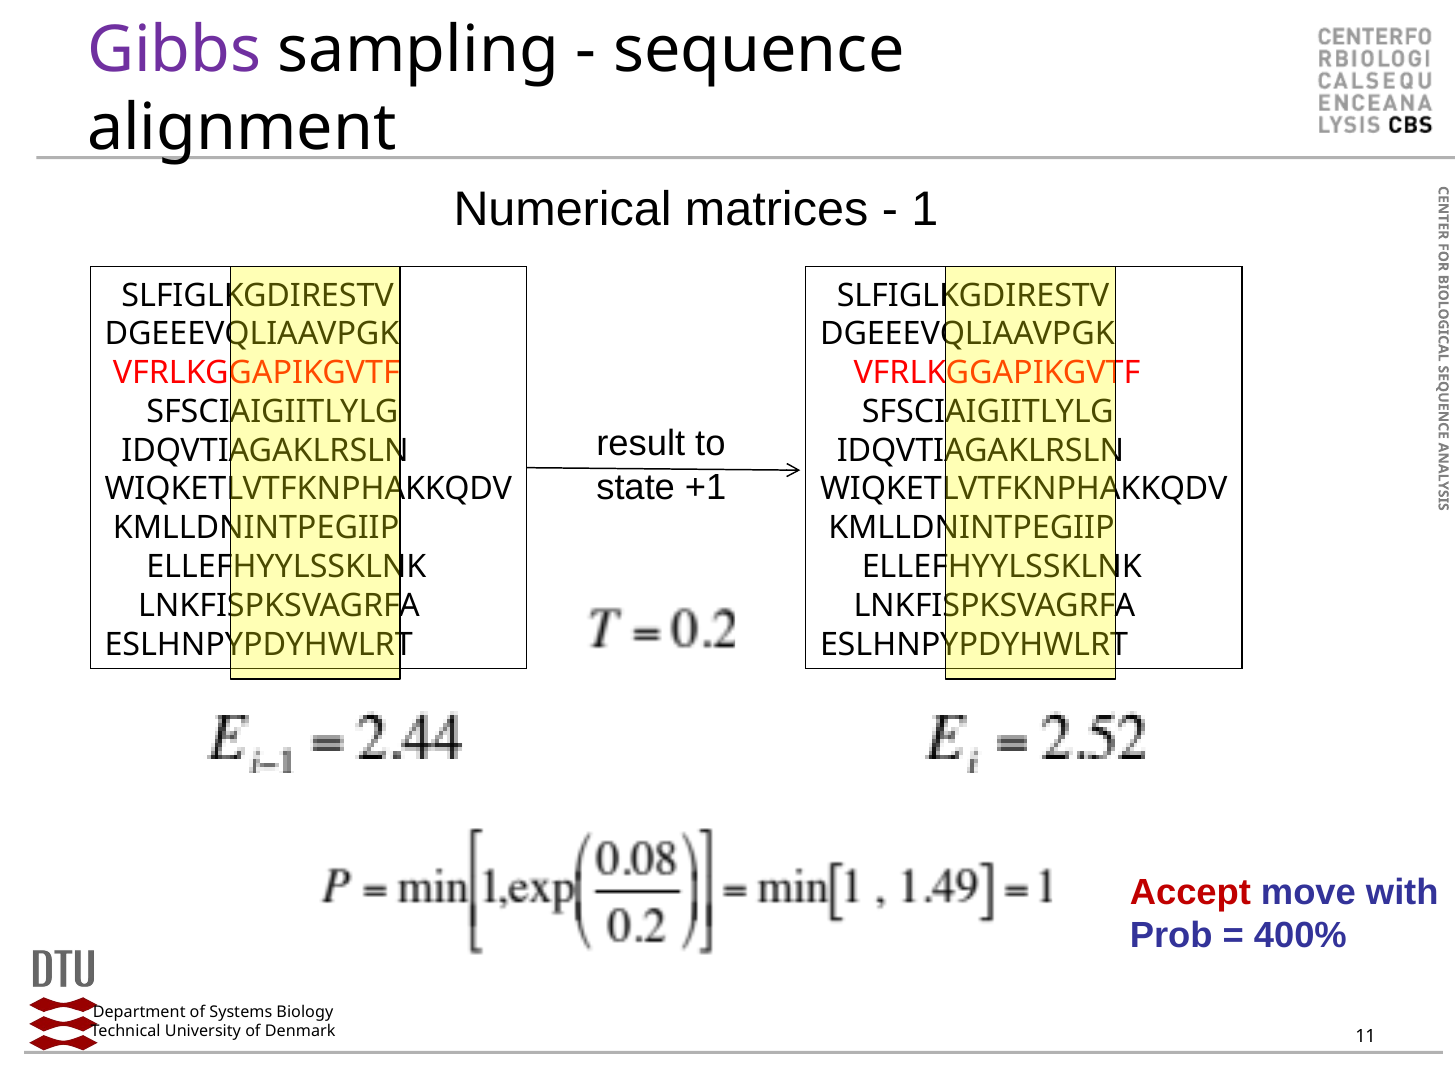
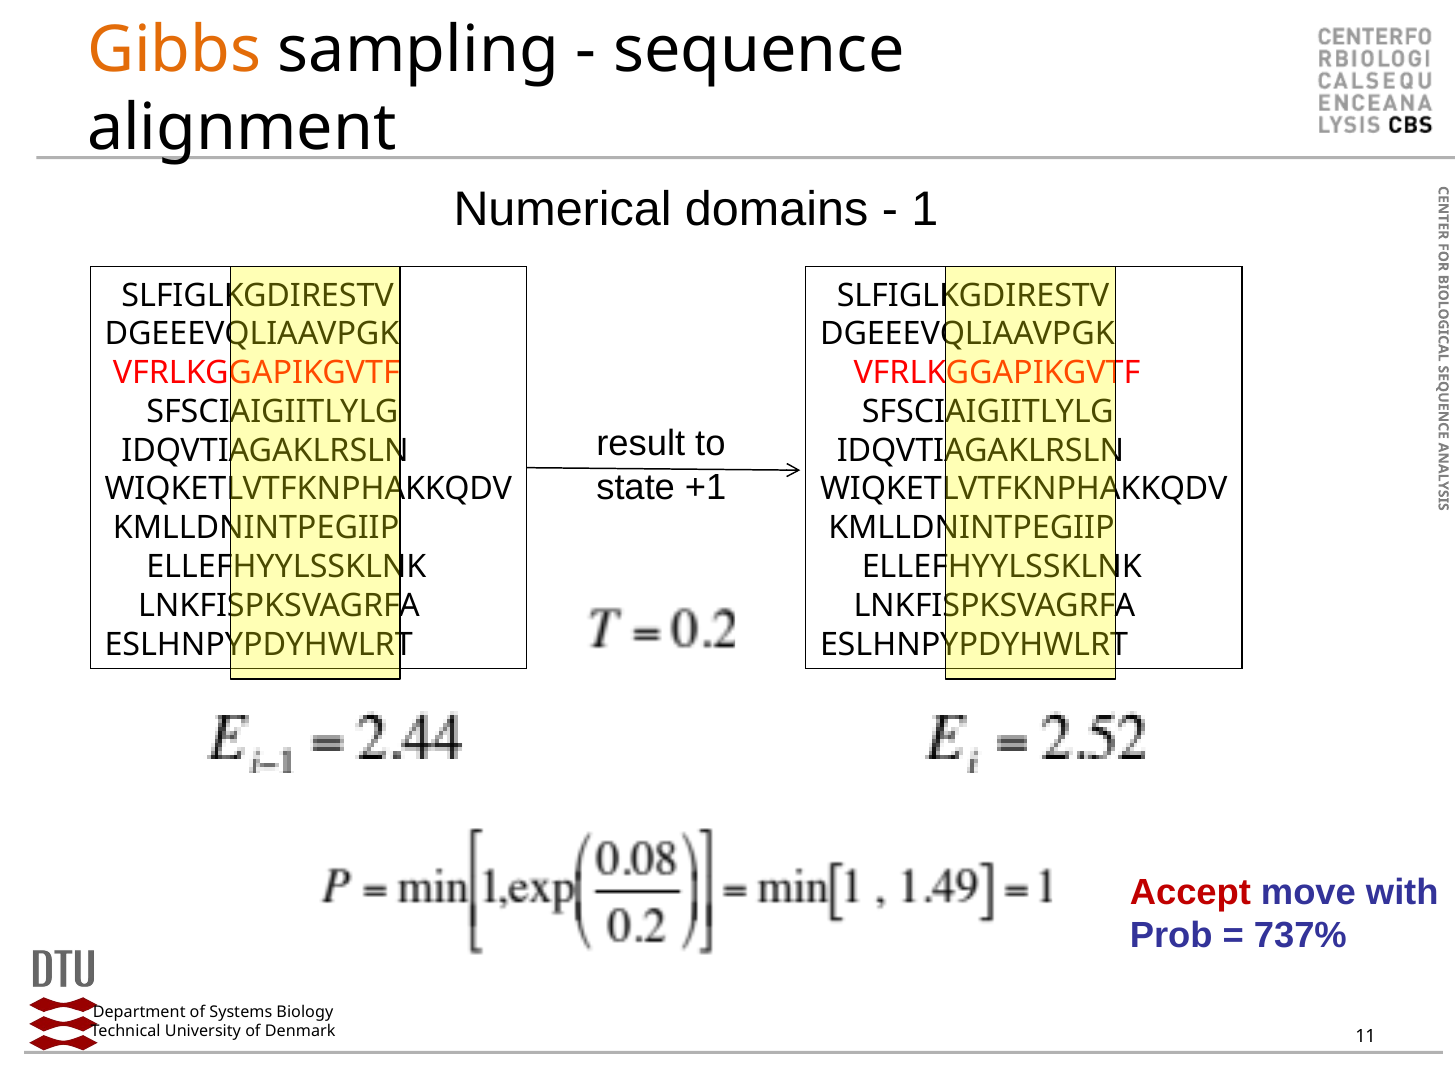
Gibbs colour: purple -> orange
matrices: matrices -> domains
400%: 400% -> 737%
